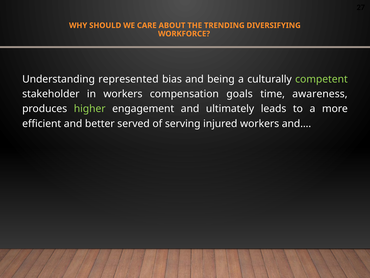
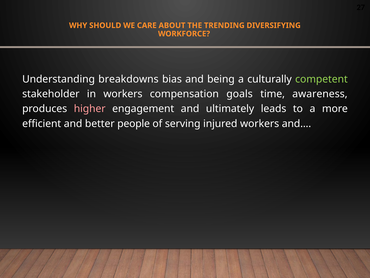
represented: represented -> breakdowns
higher colour: light green -> pink
served: served -> people
